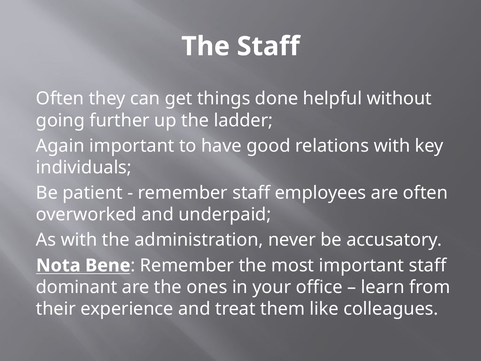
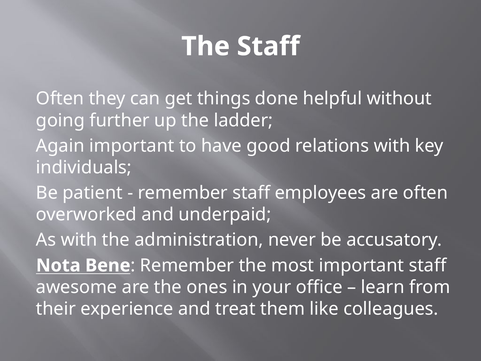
dominant: dominant -> awesome
